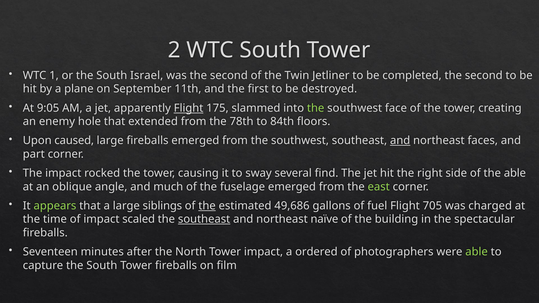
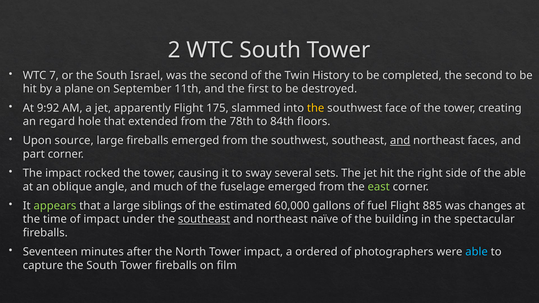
1: 1 -> 7
Jetliner: Jetliner -> History
9:05: 9:05 -> 9:92
Flight at (189, 108) underline: present -> none
the at (316, 108) colour: light green -> yellow
enemy: enemy -> regard
caused: caused -> source
find: find -> sets
the at (207, 206) underline: present -> none
49,686: 49,686 -> 60,000
705: 705 -> 885
charged: charged -> changes
scaled: scaled -> under
able at (477, 252) colour: light green -> light blue
